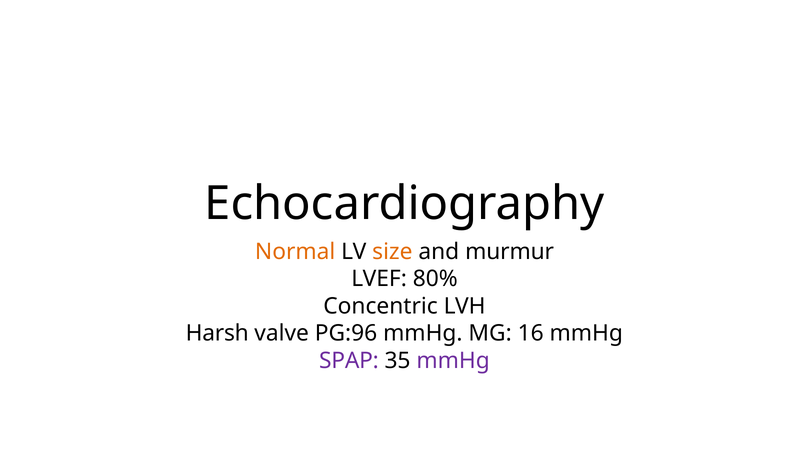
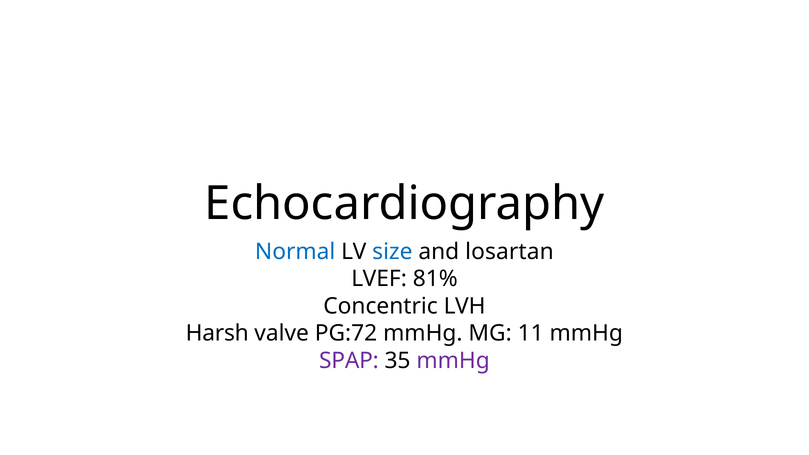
Normal colour: orange -> blue
size colour: orange -> blue
murmur: murmur -> losartan
80%: 80% -> 81%
PG:96: PG:96 -> PG:72
16: 16 -> 11
